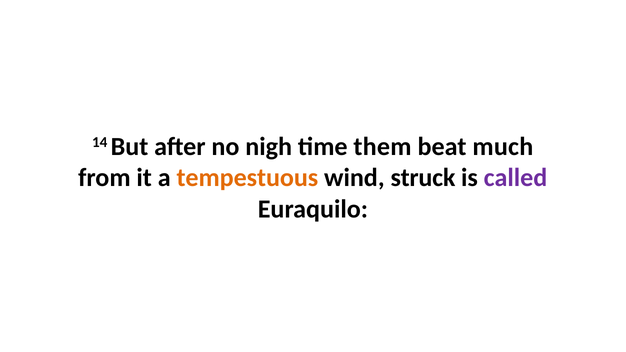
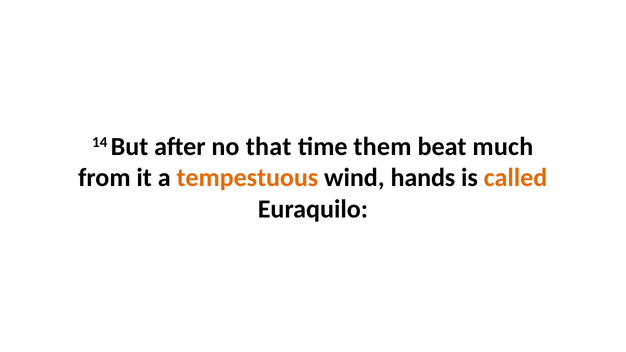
nigh: nigh -> that
struck: struck -> hands
called colour: purple -> orange
